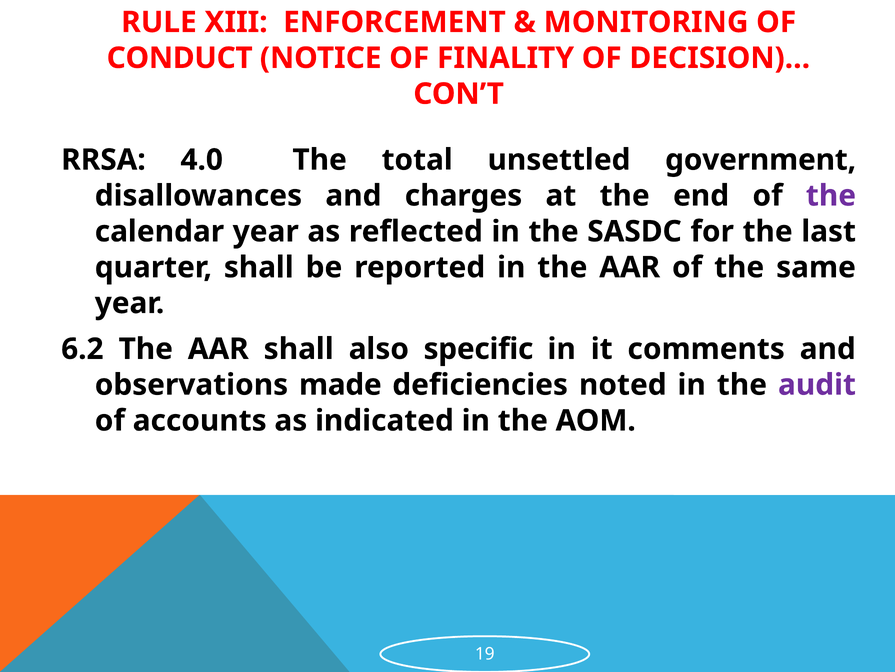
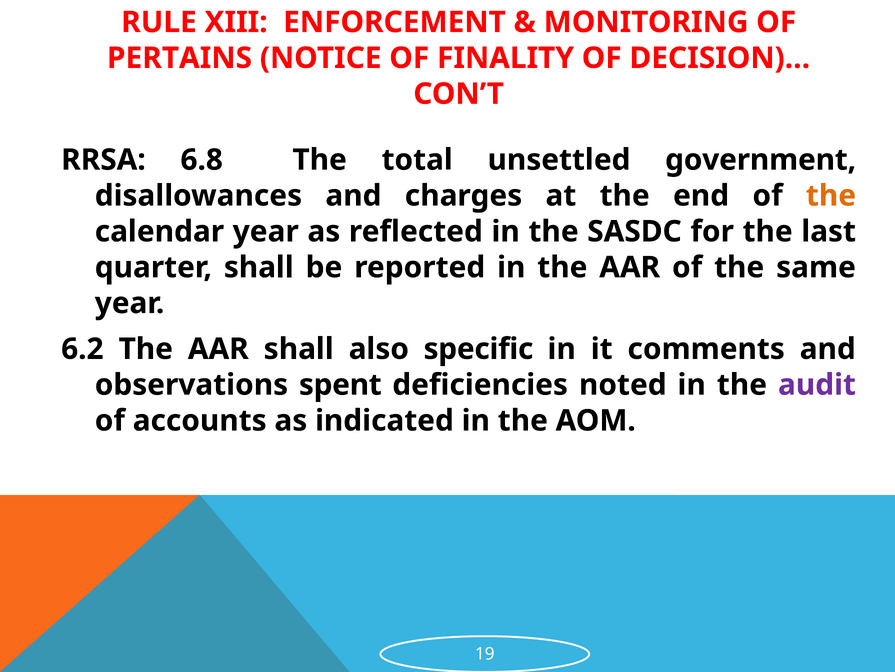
CONDUCT: CONDUCT -> PERTAINS
4.0: 4.0 -> 6.8
the at (831, 196) colour: purple -> orange
made: made -> spent
